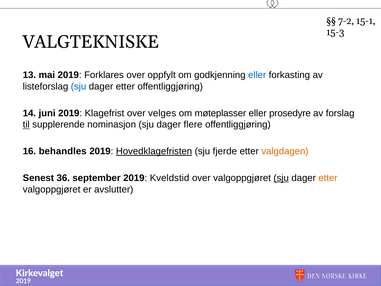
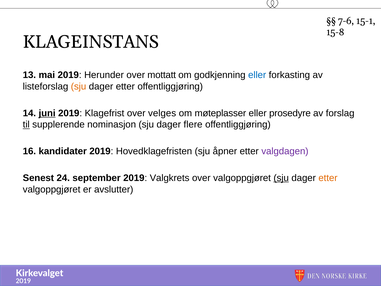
7-2: 7-2 -> 7-6
15-3: 15-3 -> 15-8
VALGTEKNISKE: VALGTEKNISKE -> KLAGEINSTANS
Forklares: Forklares -> Herunder
oppfylt: oppfylt -> mottatt
sju at (79, 86) colour: blue -> orange
juni underline: none -> present
behandles: behandles -> kandidater
Hovedklagefristen underline: present -> none
fjerde: fjerde -> åpner
valgdagen colour: orange -> purple
36: 36 -> 24
Kveldstid: Kveldstid -> Valgkrets
